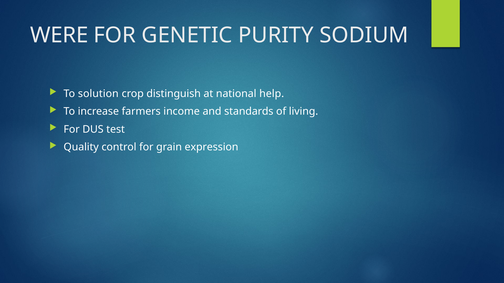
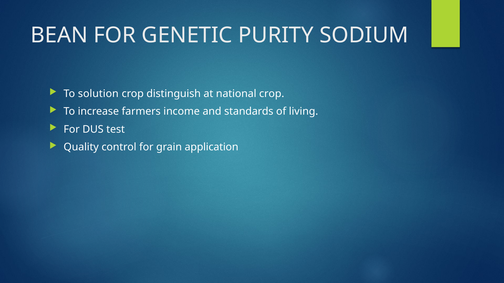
WERE: WERE -> BEAN
national help: help -> crop
expression: expression -> application
